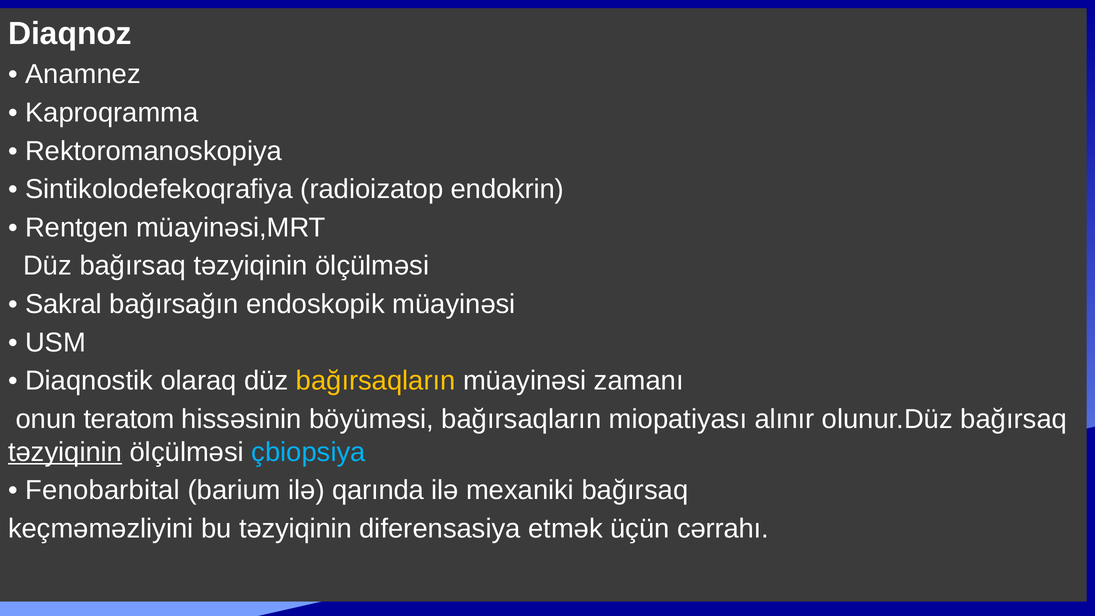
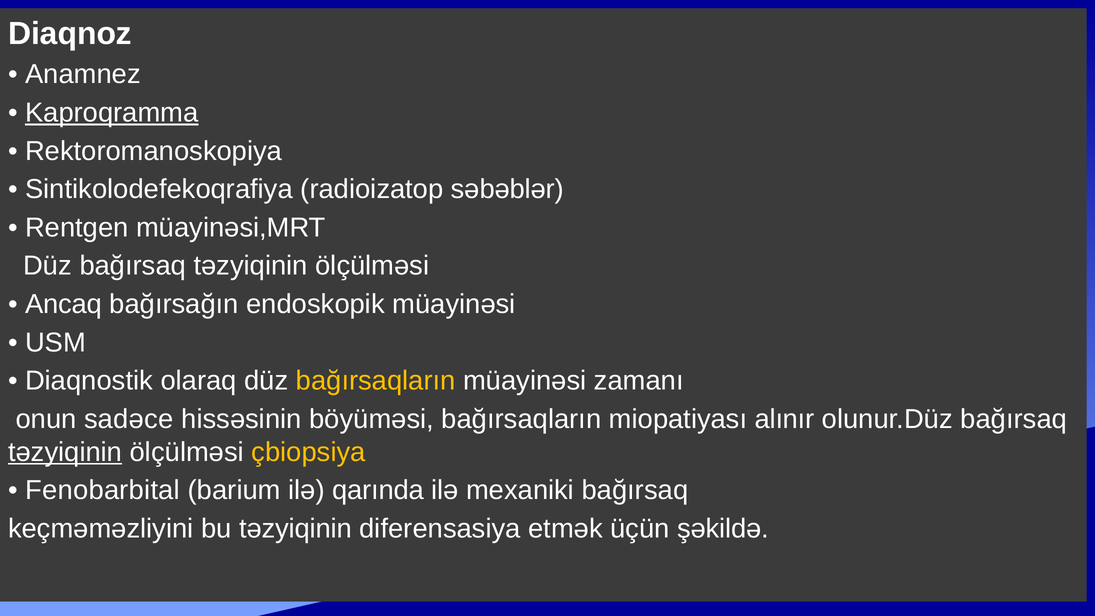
Kaproqramma underline: none -> present
endokrin: endokrin -> səbəblər
Sakral: Sakral -> Ancaq
teratom: teratom -> sadəce
çbiopsiya colour: light blue -> yellow
cərrahı: cərrahı -> şəkildə
